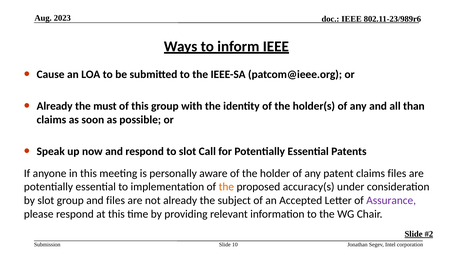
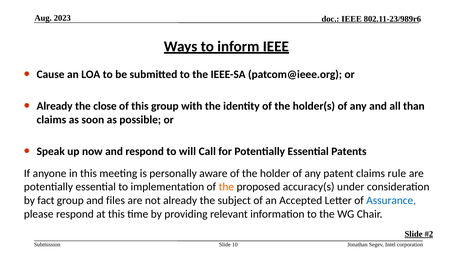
must: must -> close
to slot: slot -> will
claims files: files -> rule
by slot: slot -> fact
Assurance colour: purple -> blue
